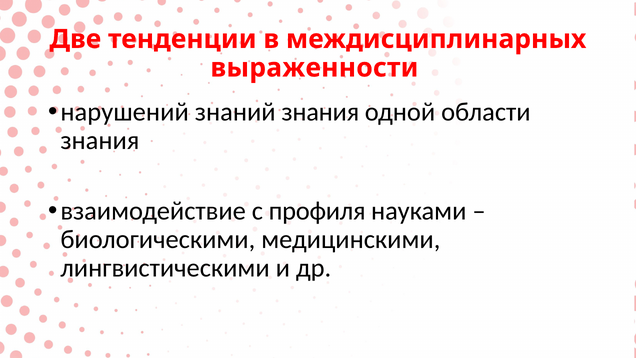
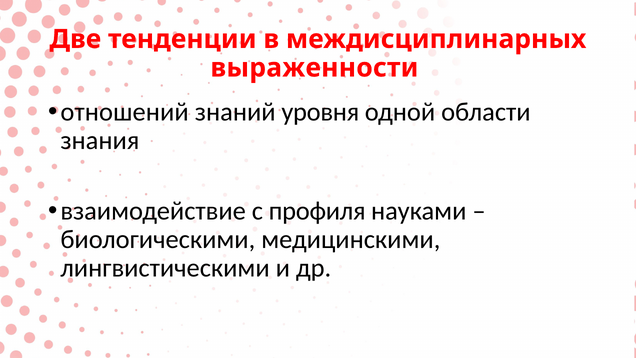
нарушений: нарушений -> отношений
знаний знания: знания -> уровня
